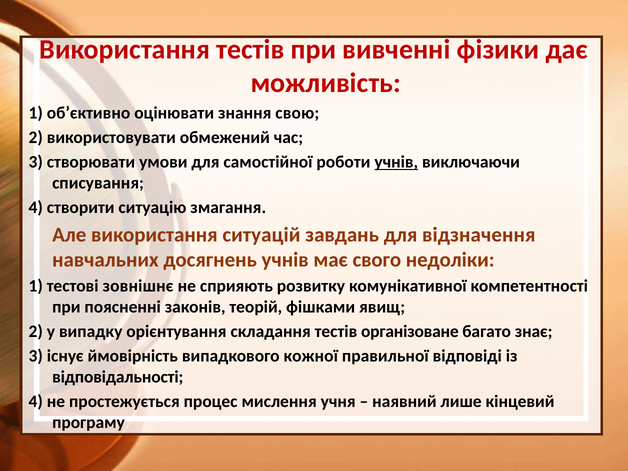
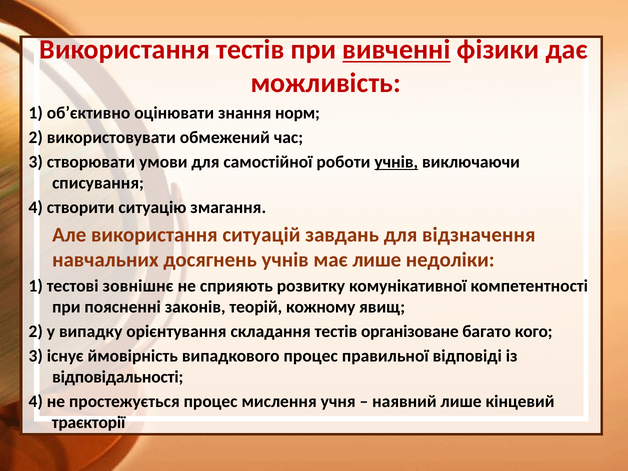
вивченні underline: none -> present
свою: свою -> норм
має свого: свого -> лише
фішками: фішками -> кожному
знає: знає -> кого
випадкового кожної: кожної -> процес
програму: програму -> траєкторії
